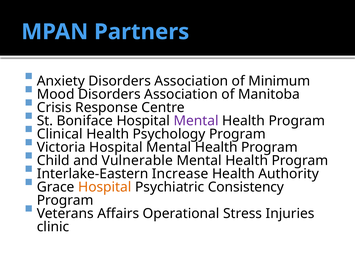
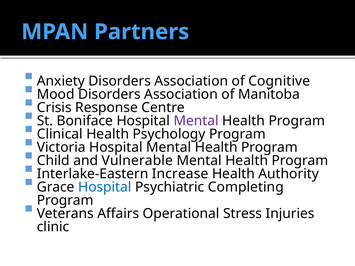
Minimum: Minimum -> Cognitive
Hospital at (105, 187) colour: orange -> blue
Consistency: Consistency -> Completing
